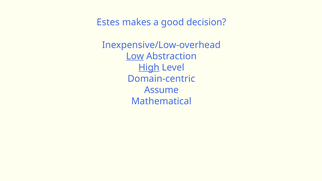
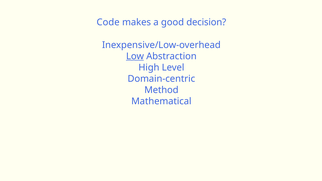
Estes: Estes -> Code
High underline: present -> none
Assume: Assume -> Method
